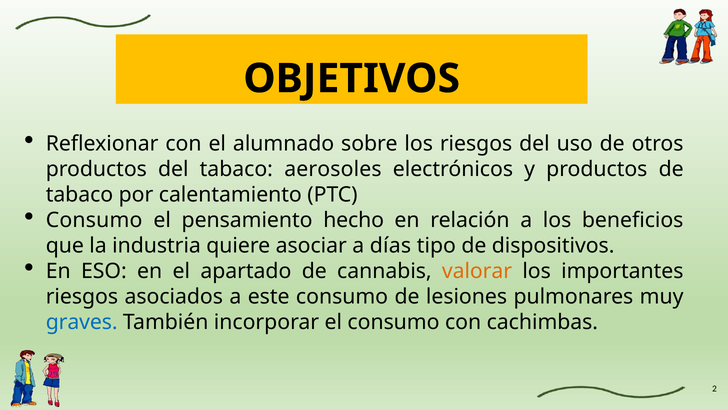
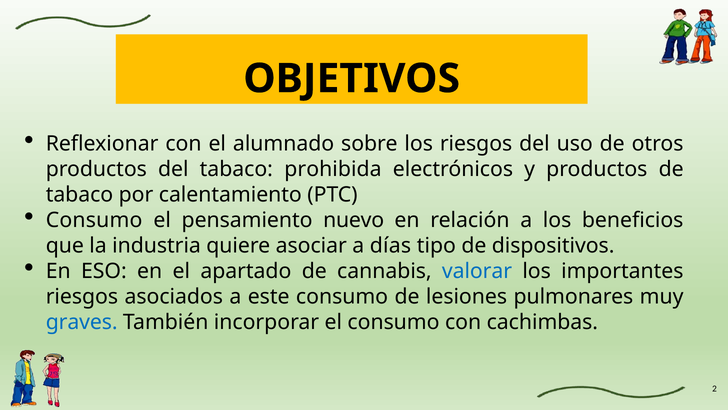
aerosoles: aerosoles -> prohibida
hecho: hecho -> nuevo
valorar colour: orange -> blue
